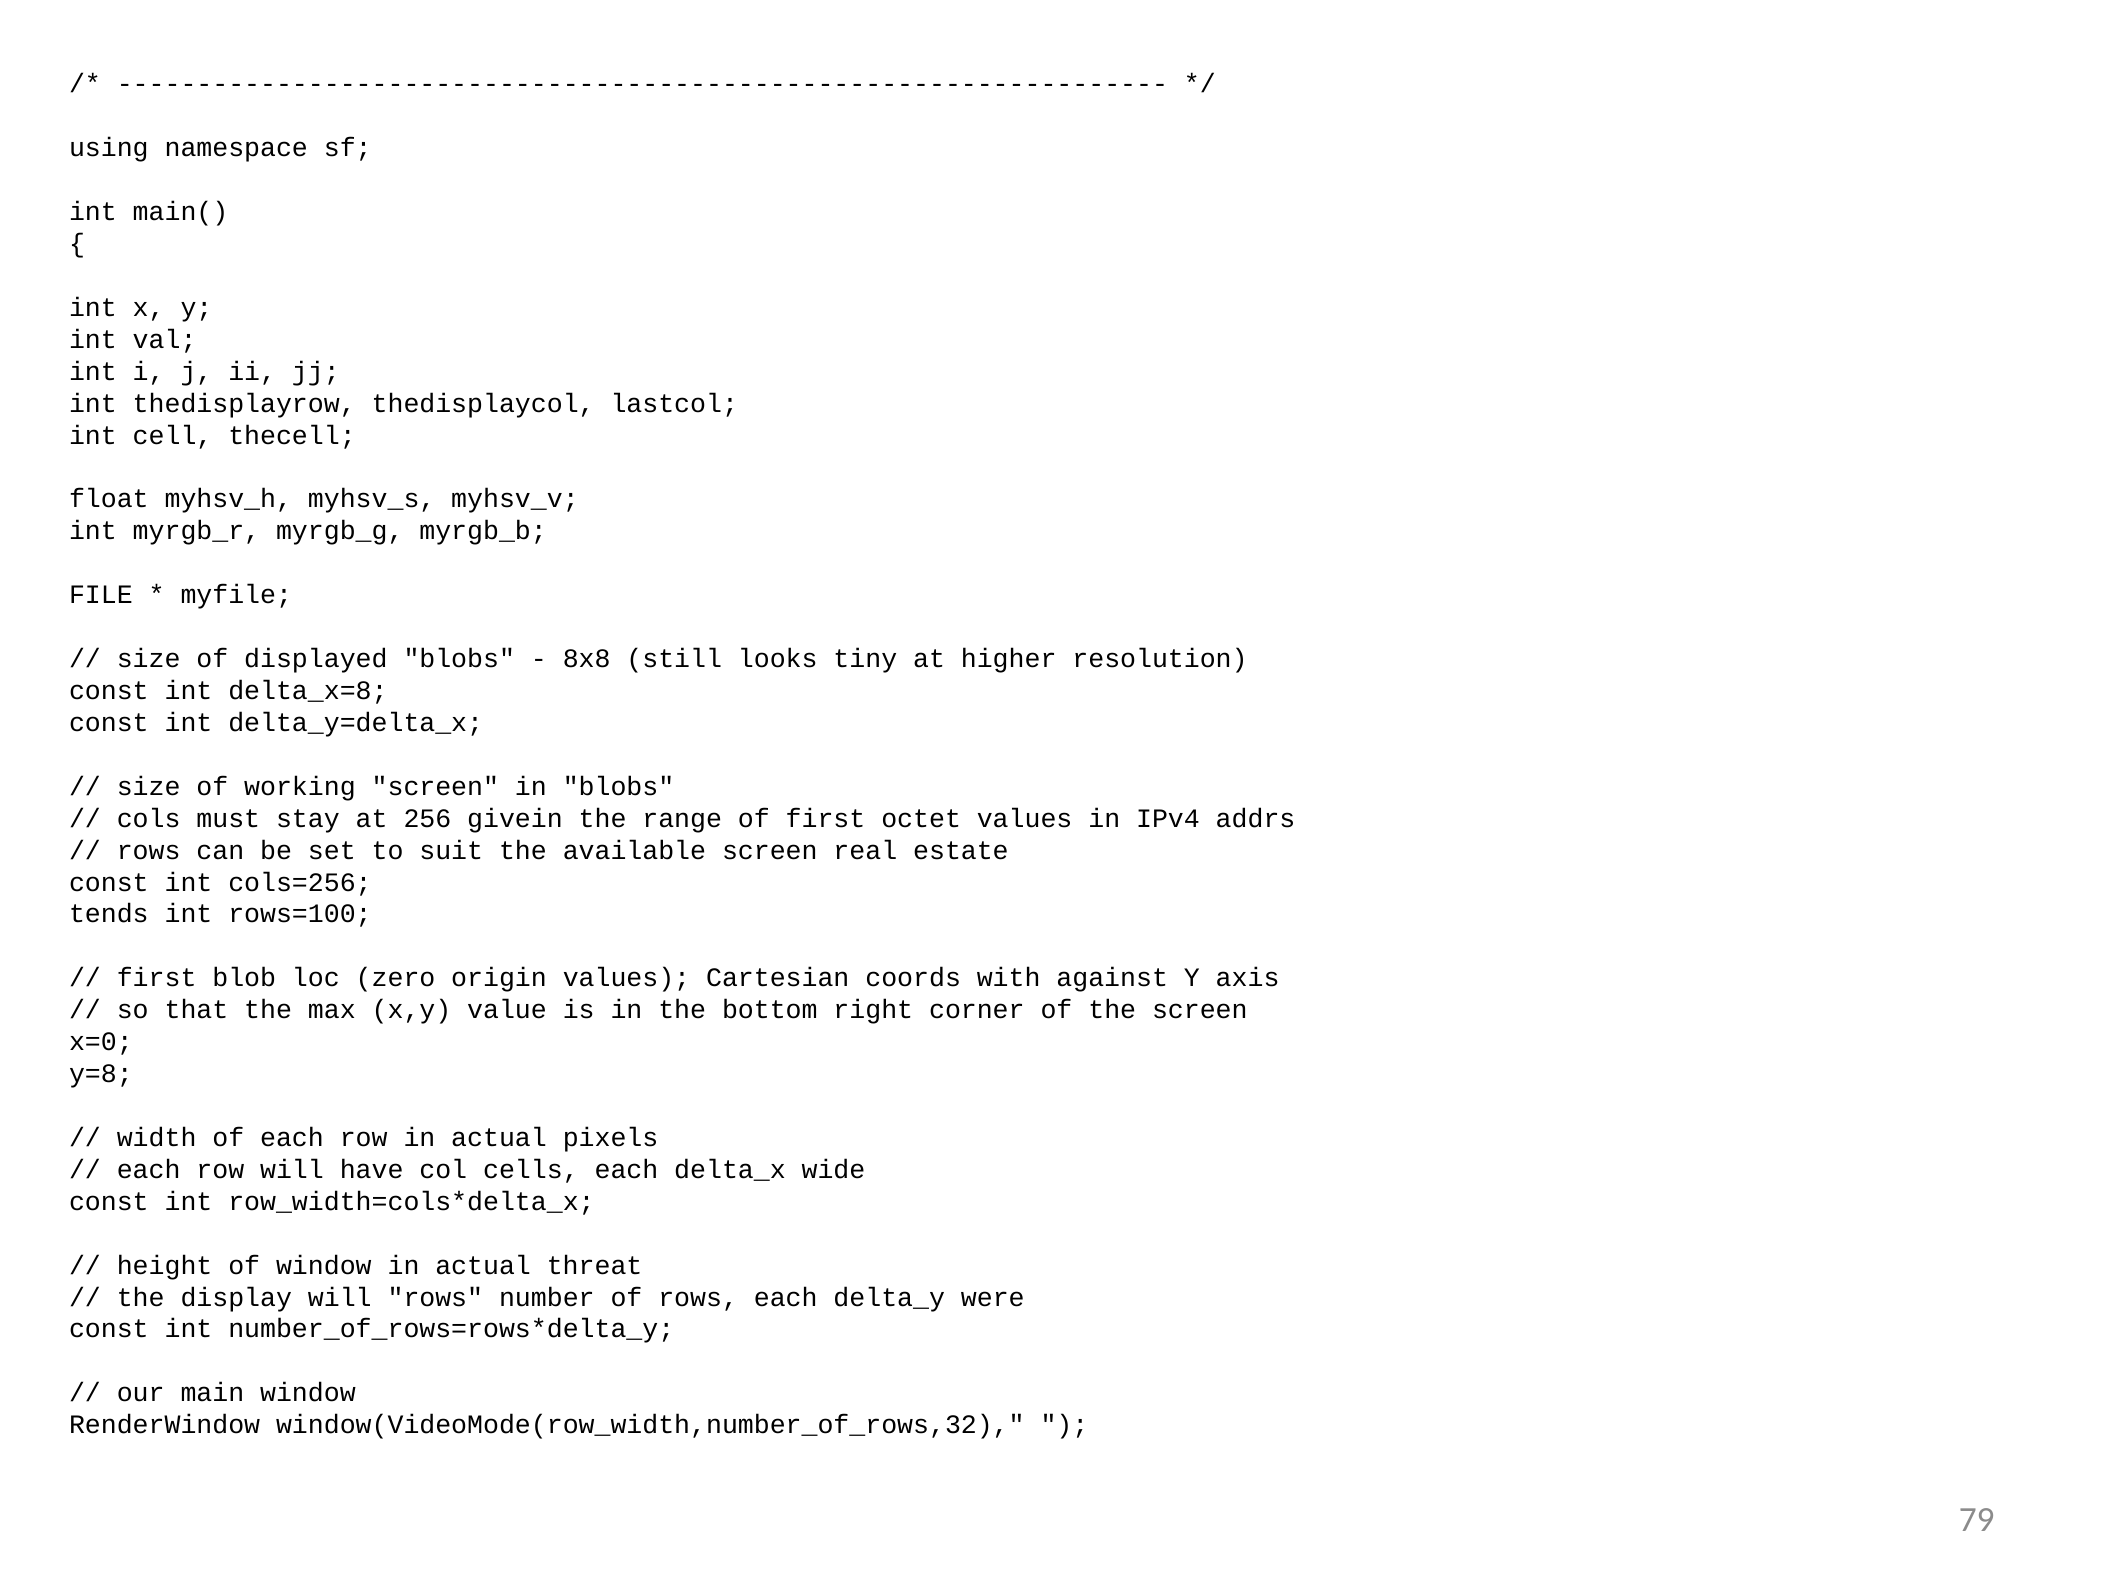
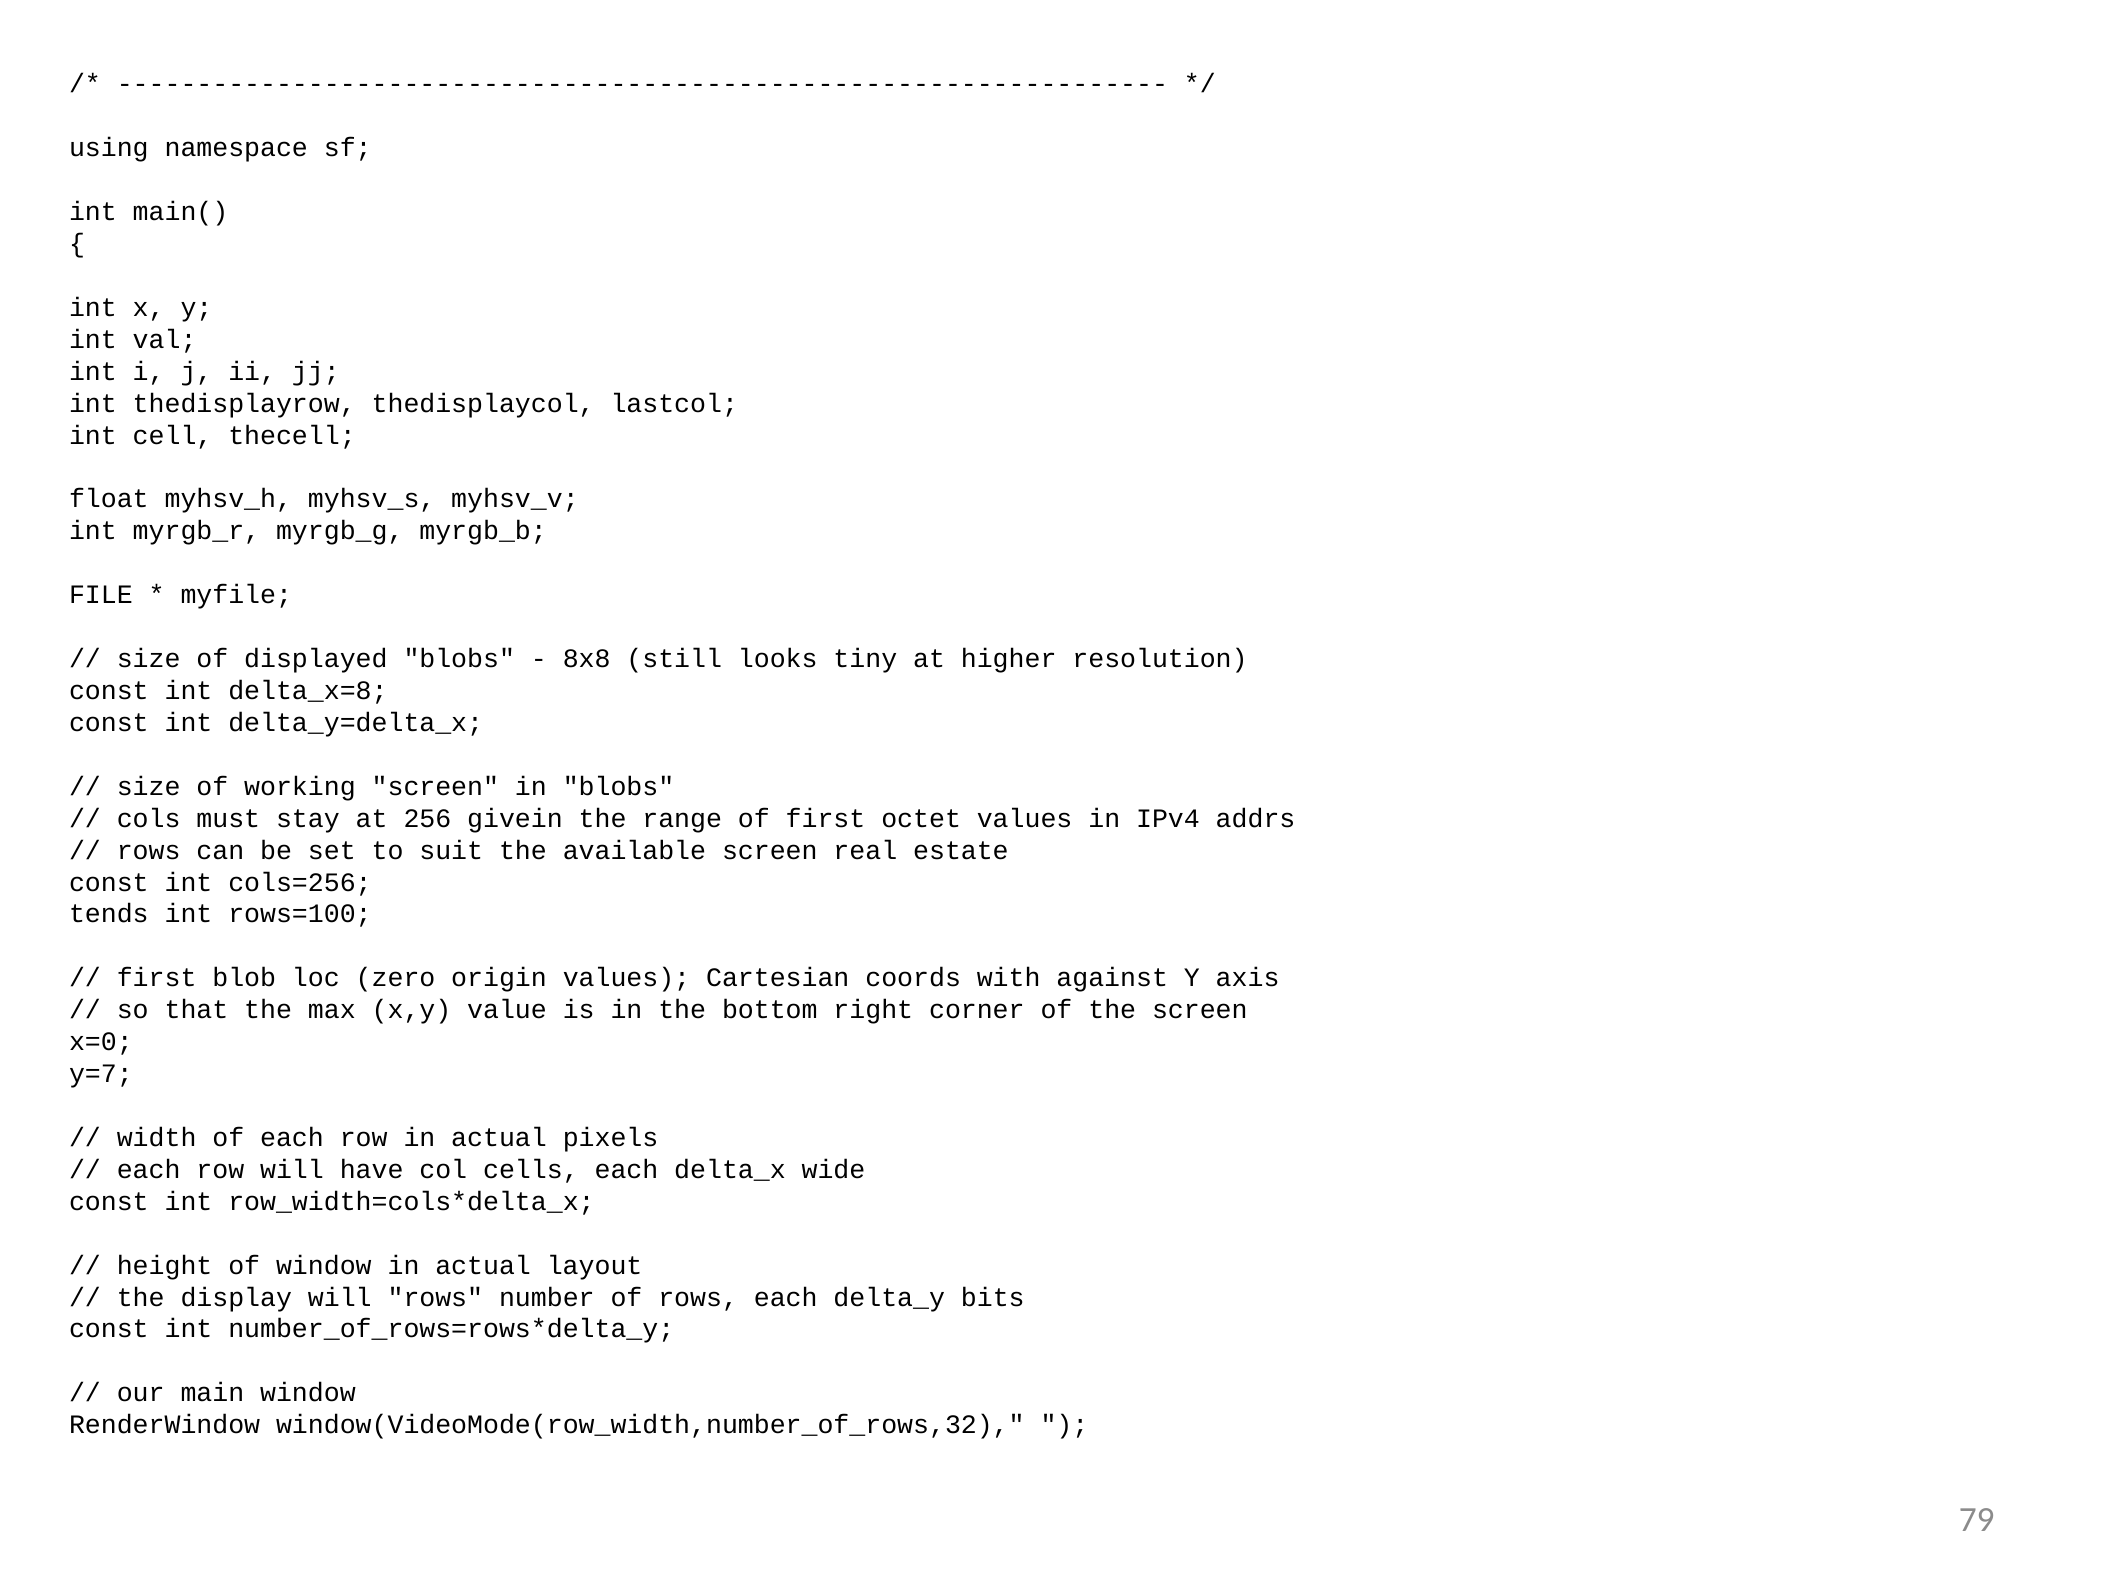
y=8: y=8 -> y=7
threat: threat -> layout
were: were -> bits
